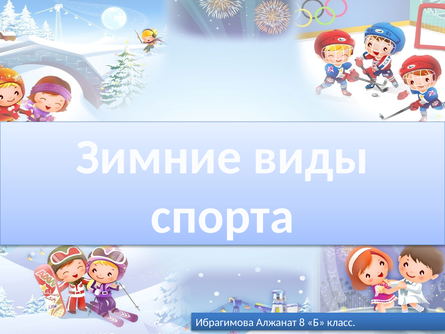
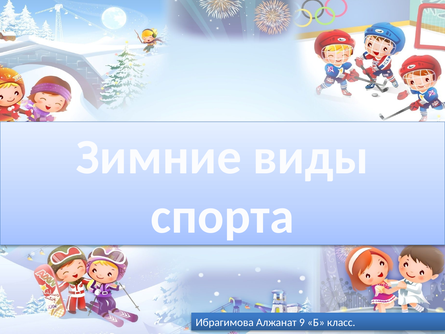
8: 8 -> 9
